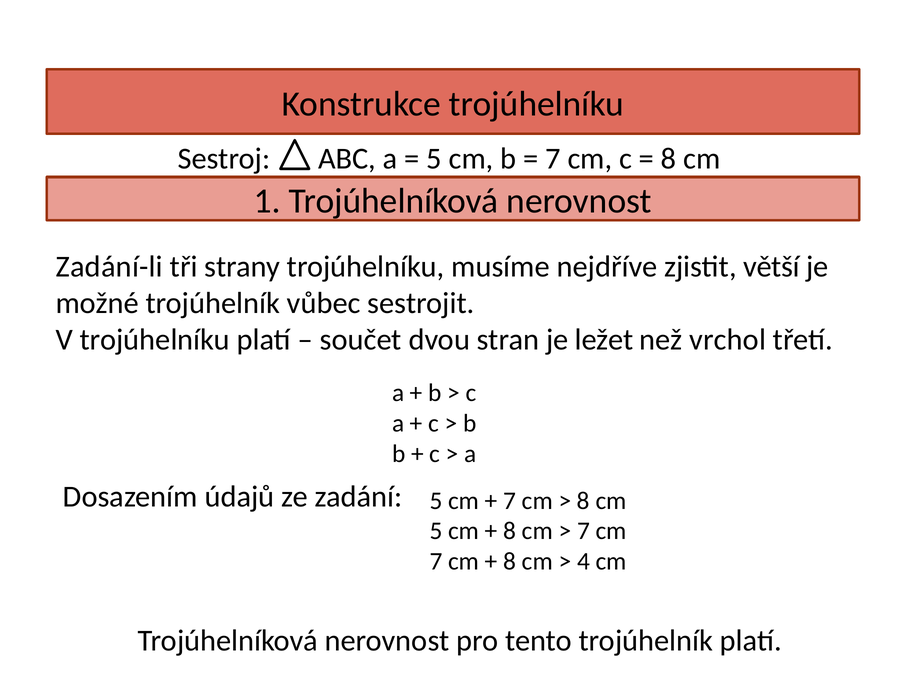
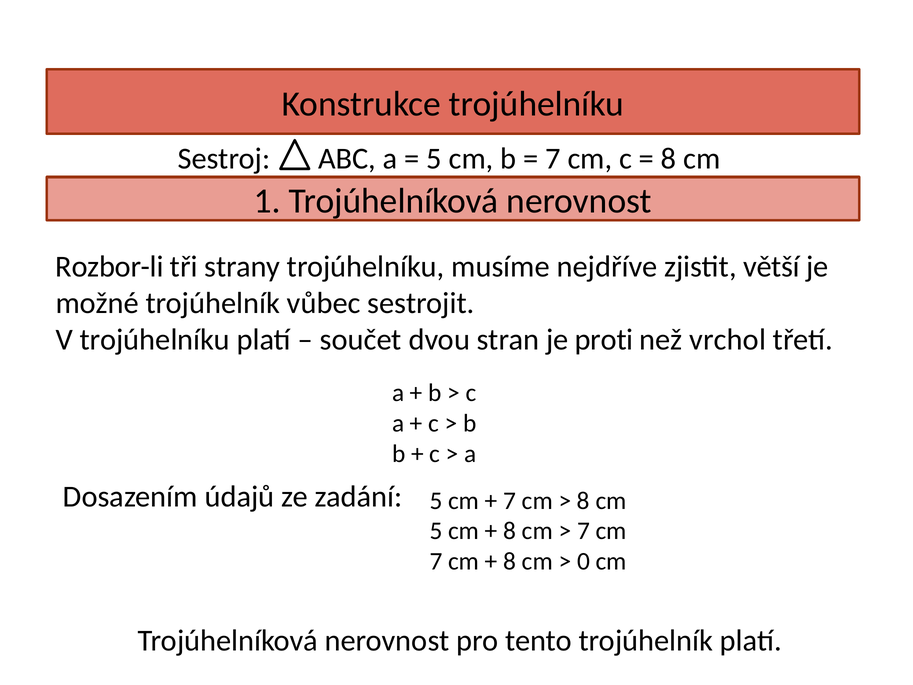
Zadání-li: Zadání-li -> Rozbor-li
ležet: ležet -> proti
4: 4 -> 0
